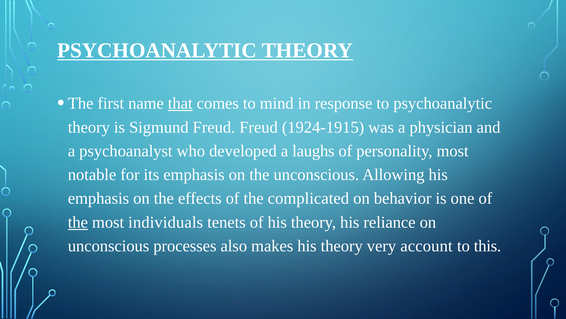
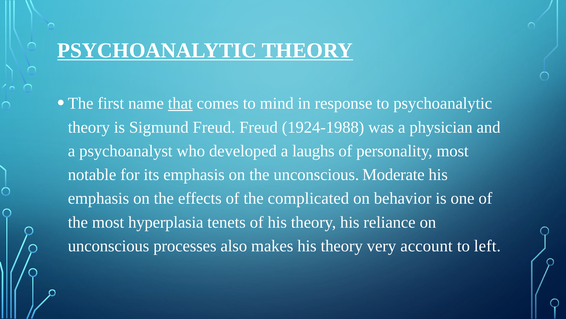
1924-1915: 1924-1915 -> 1924-1988
Allowing: Allowing -> Moderate
the at (78, 222) underline: present -> none
individuals: individuals -> hyperplasia
this: this -> left
